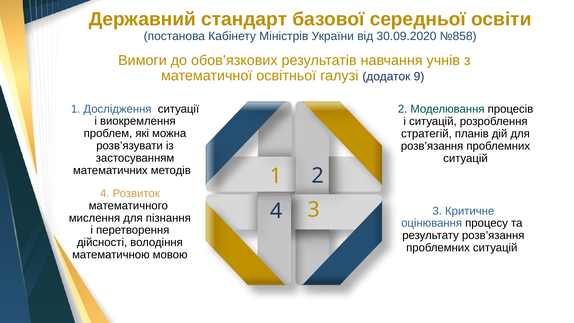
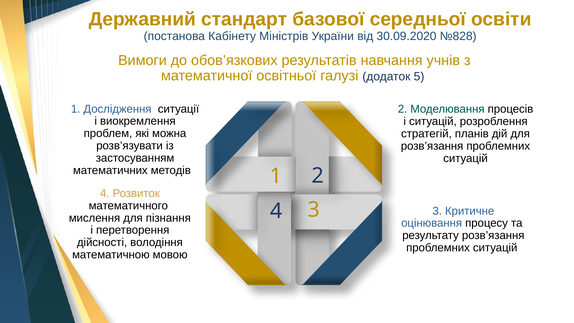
№858: №858 -> №828
9: 9 -> 5
